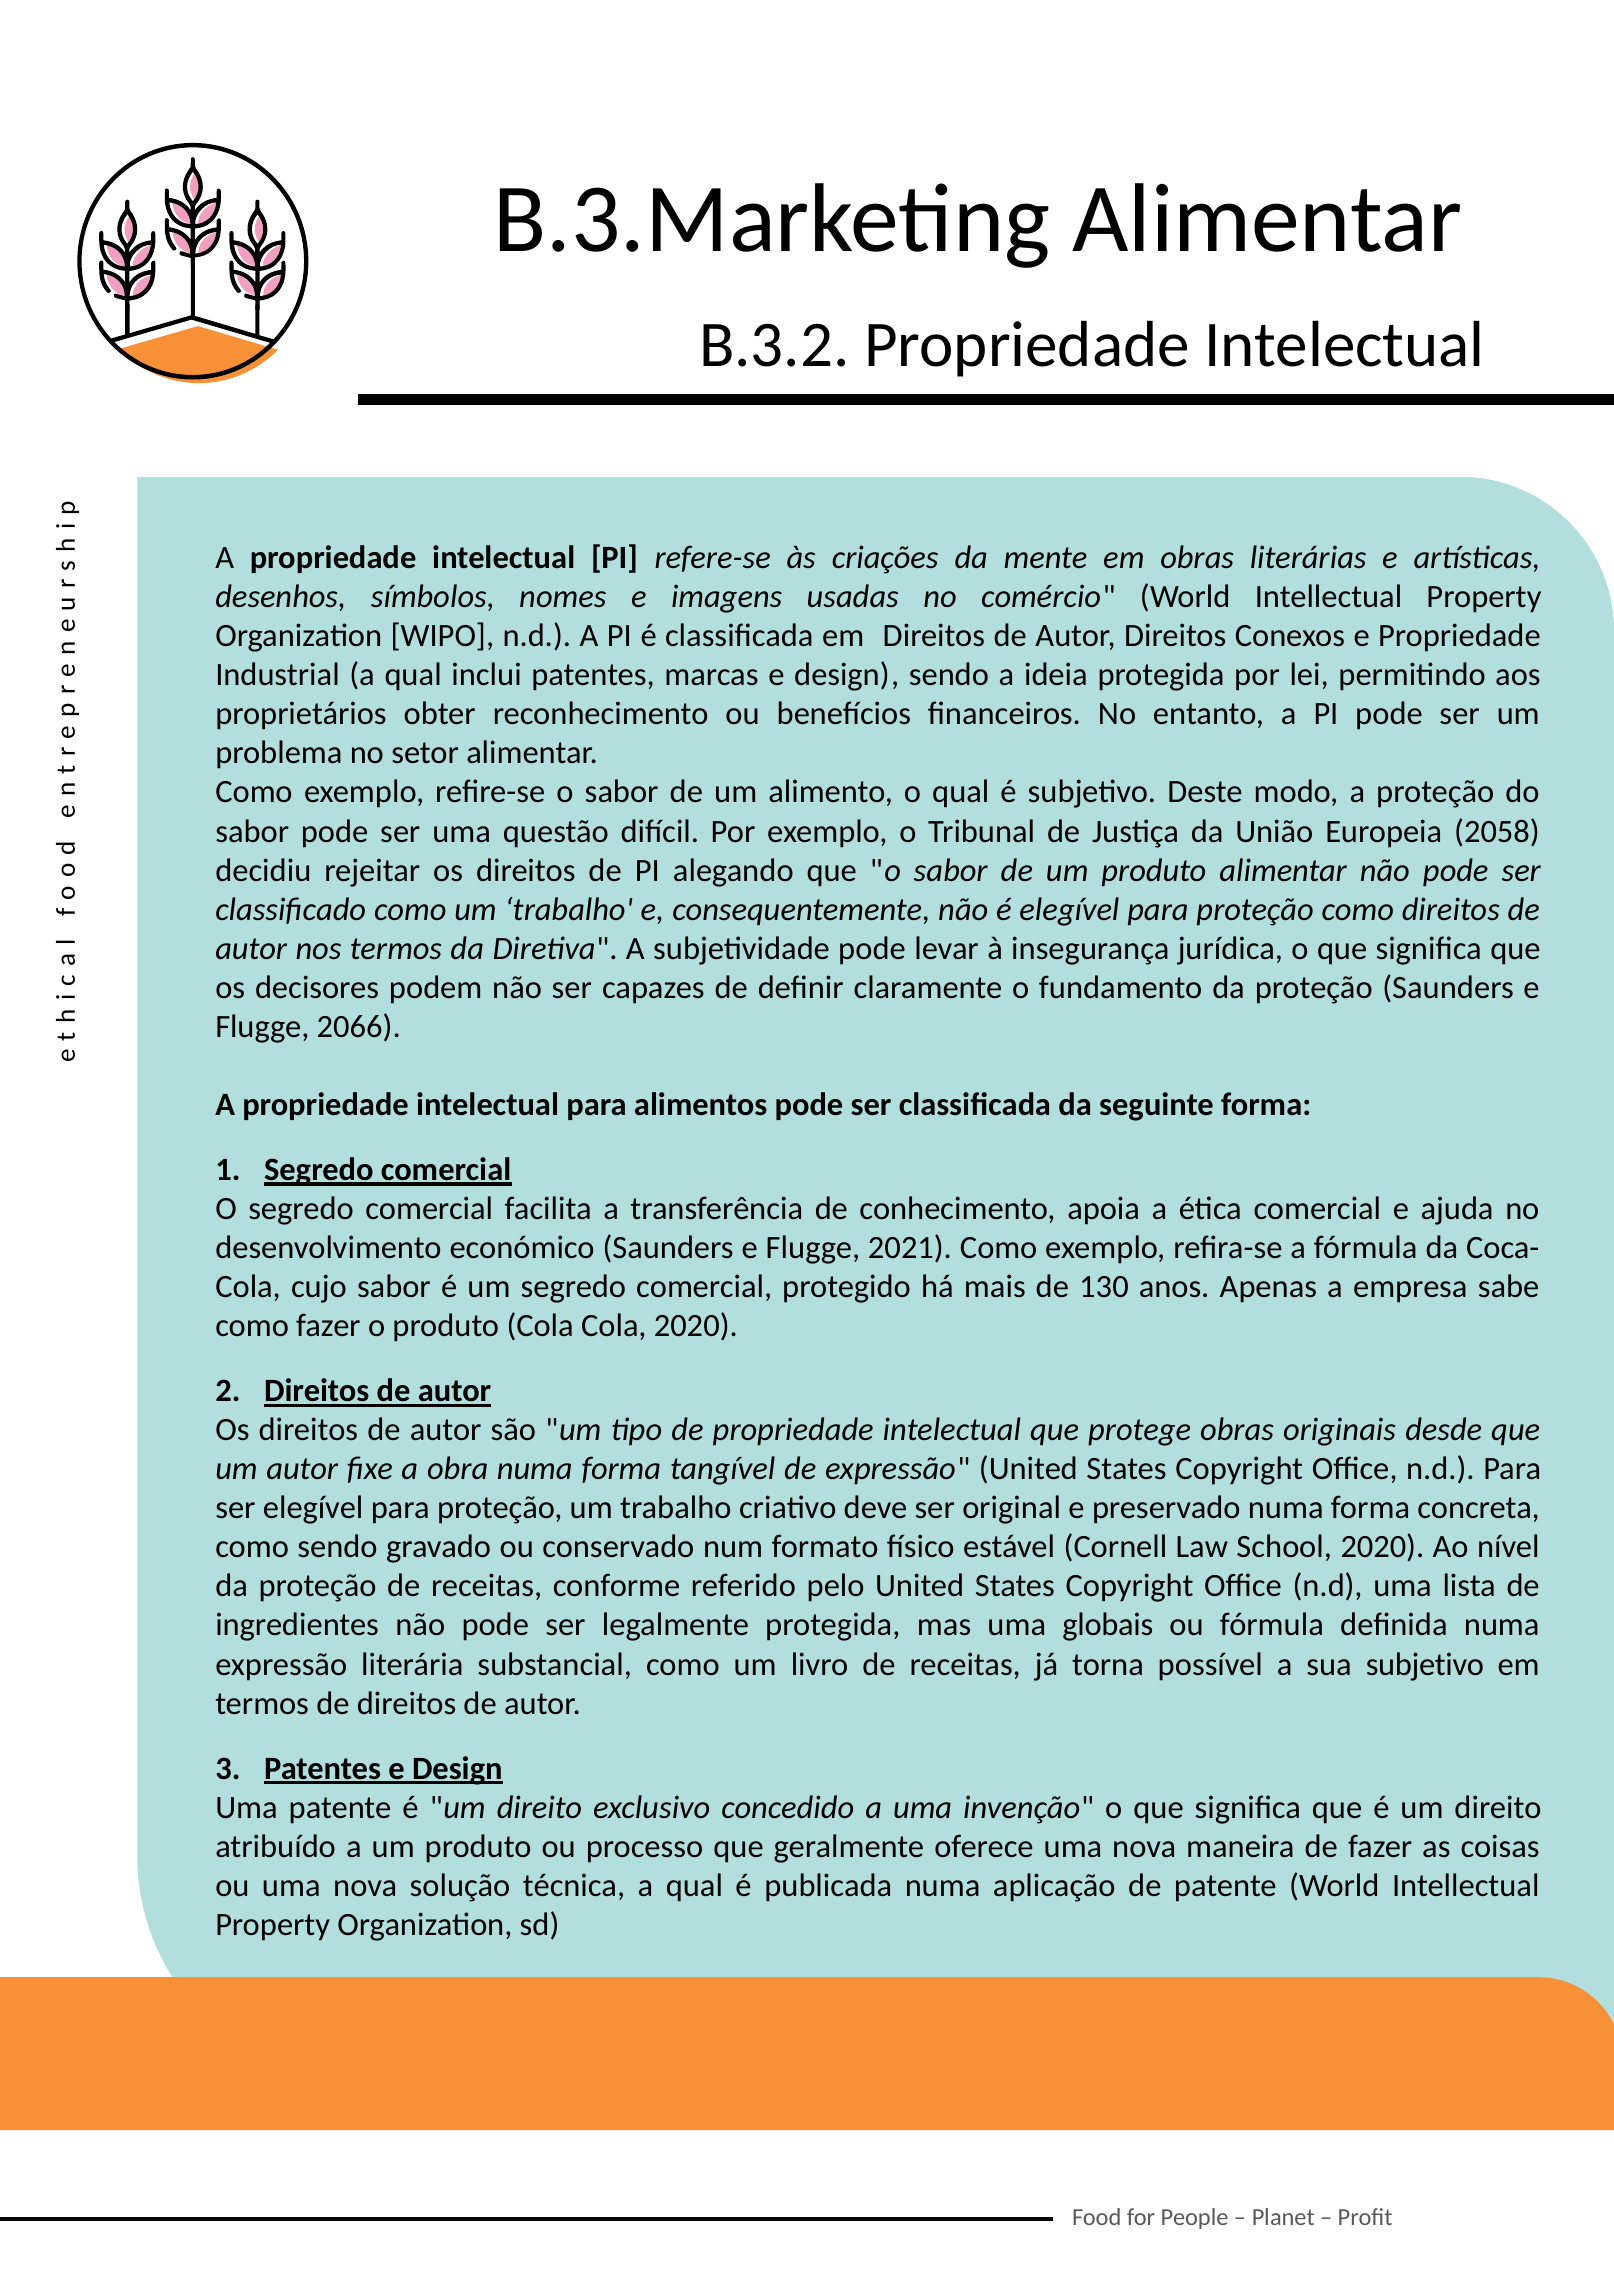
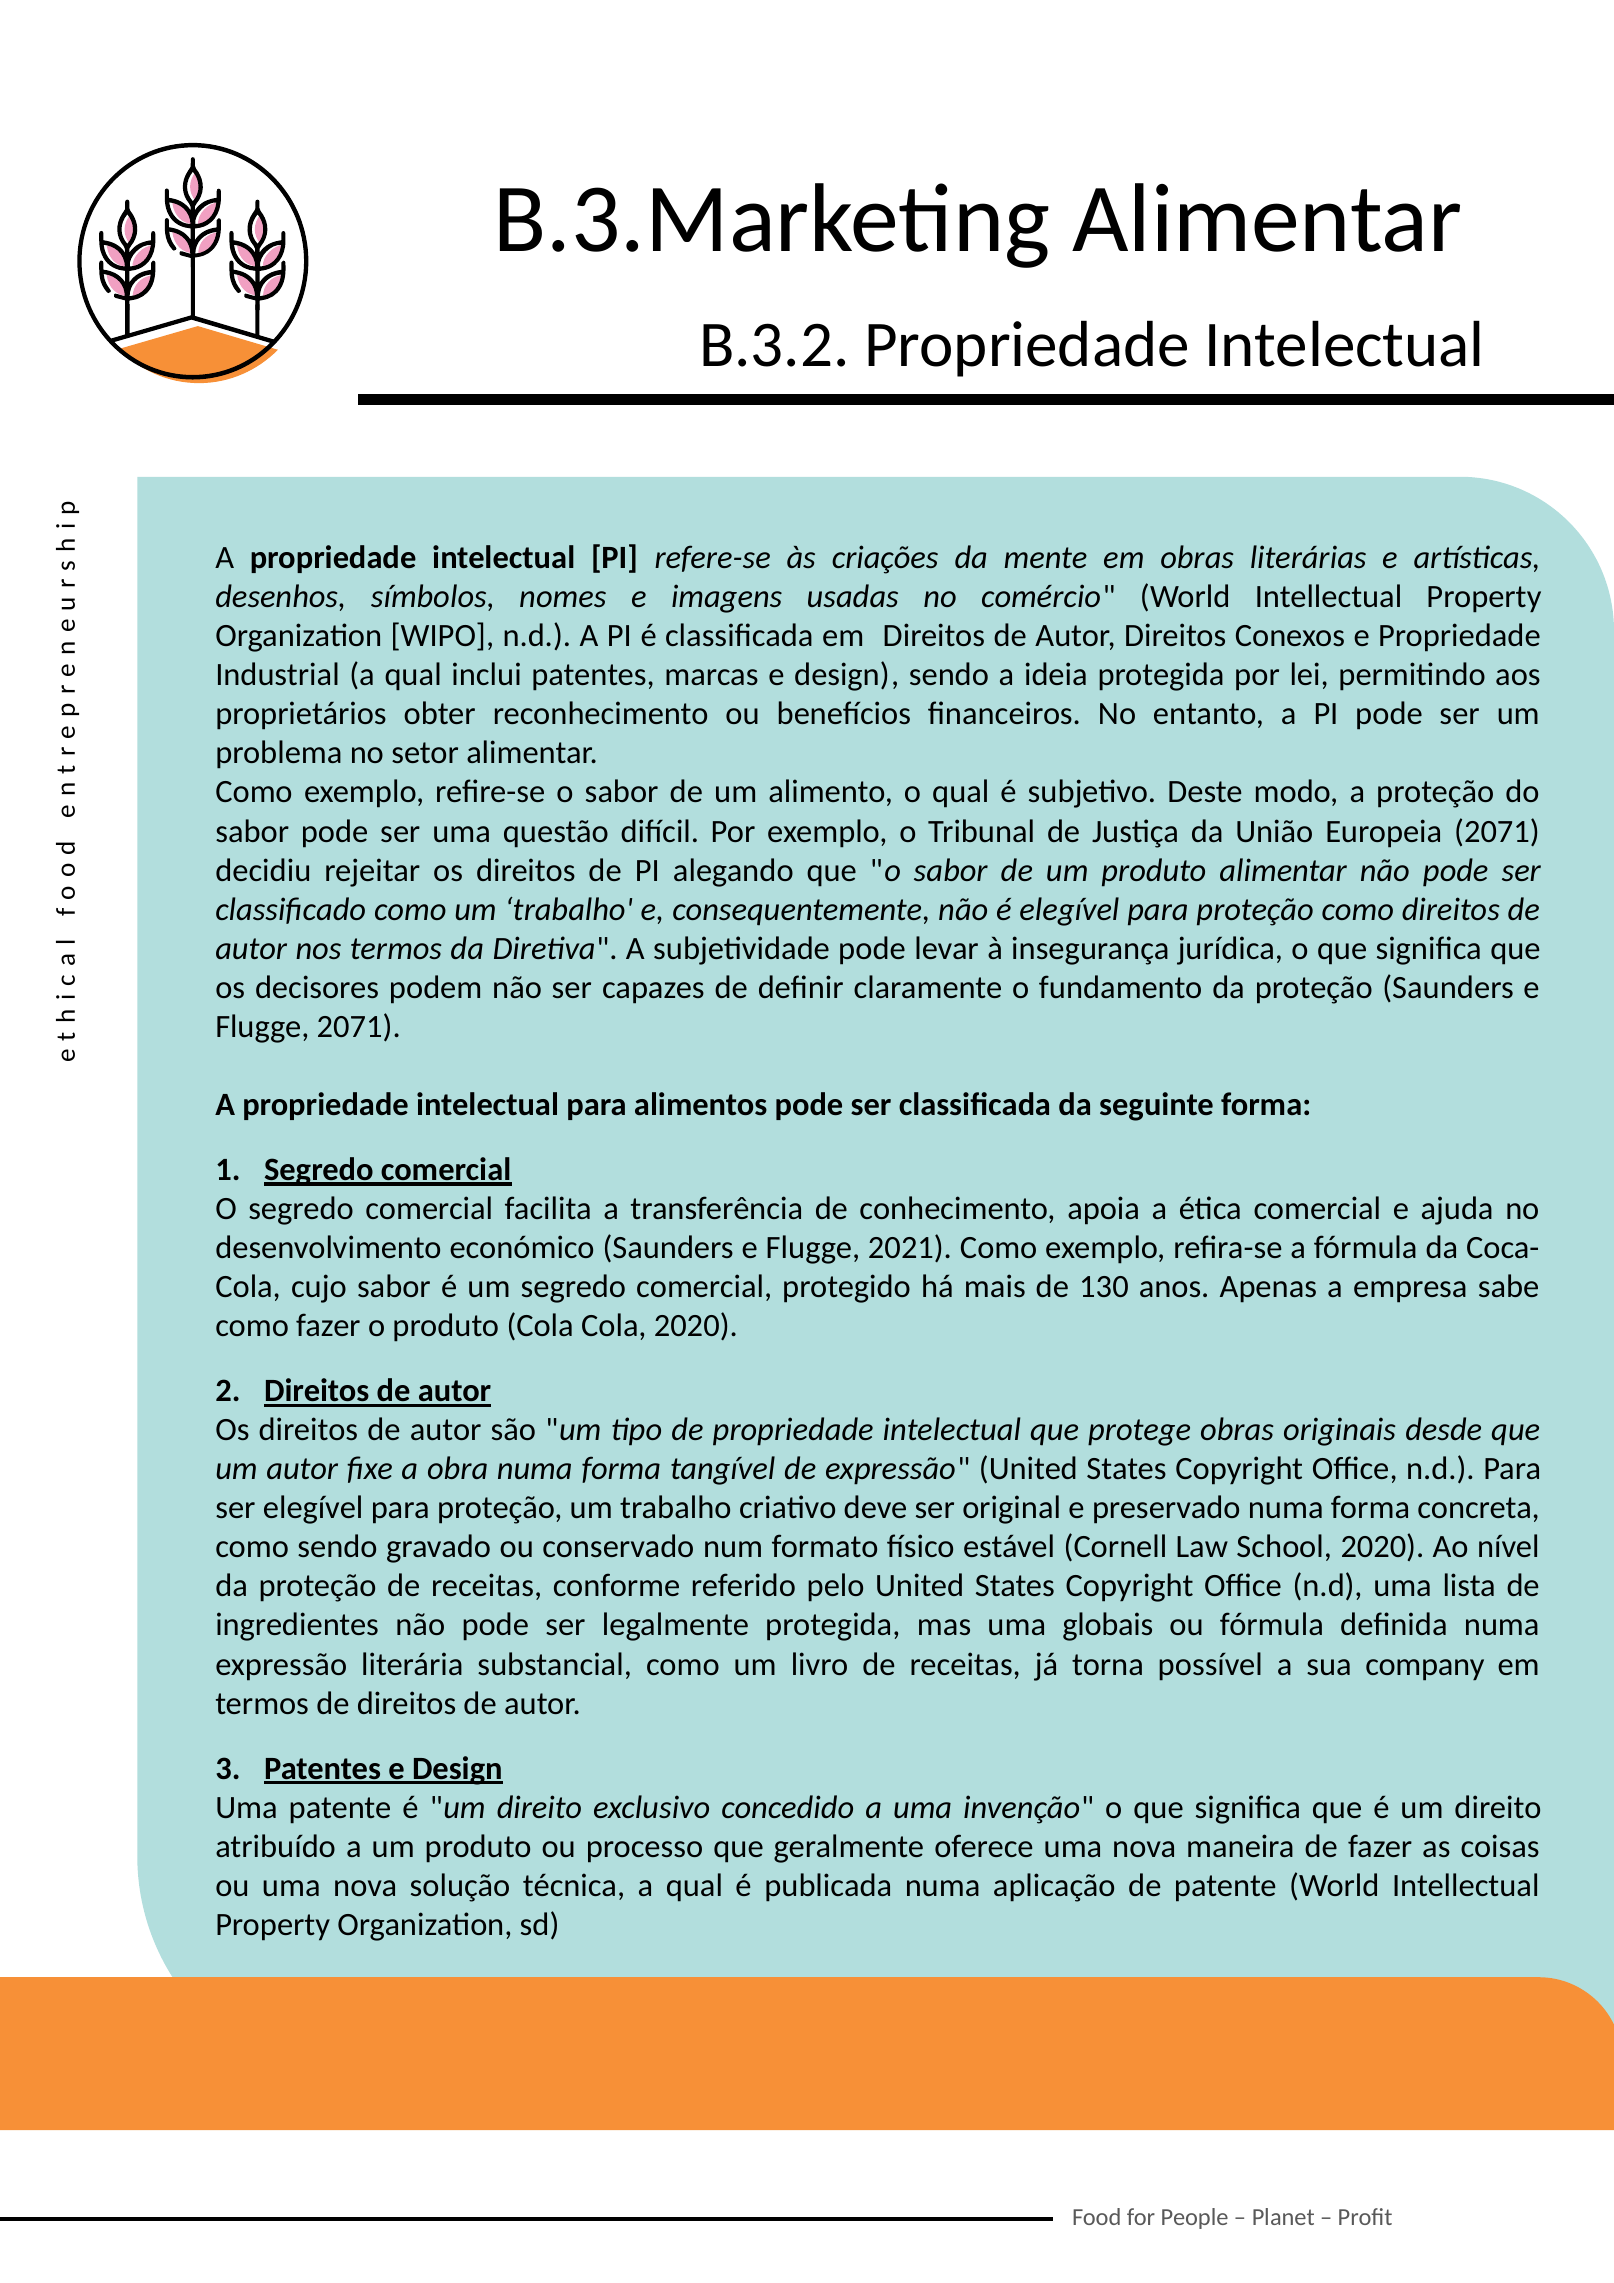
Europeia 2058: 2058 -> 2071
Flugge 2066: 2066 -> 2071
sua subjetivo: subjetivo -> company
